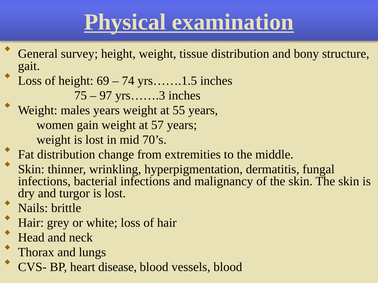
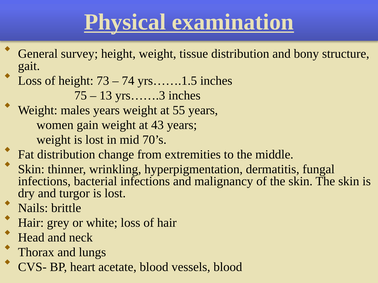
69: 69 -> 73
97: 97 -> 13
57: 57 -> 43
disease: disease -> acetate
